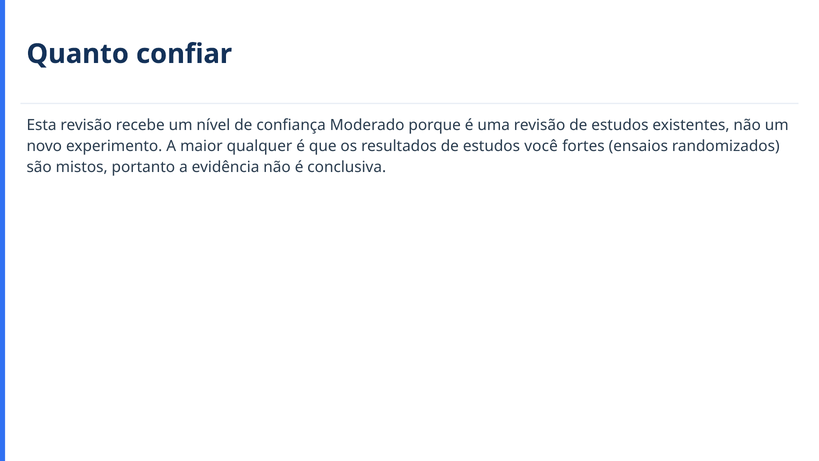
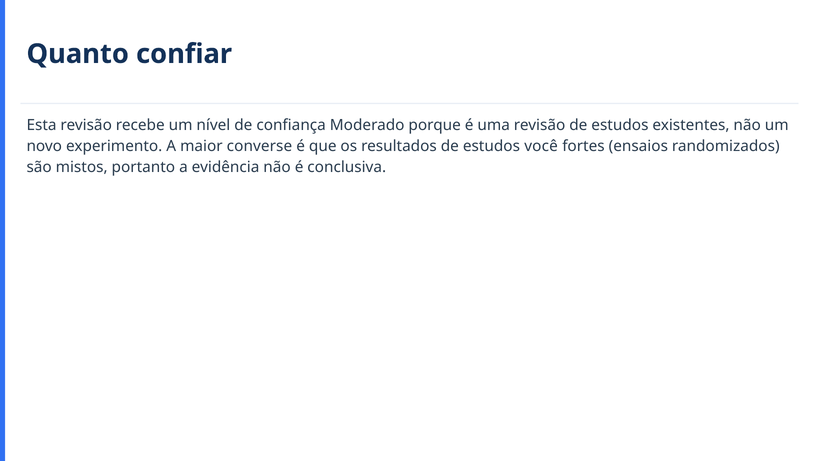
qualquer: qualquer -> converse
